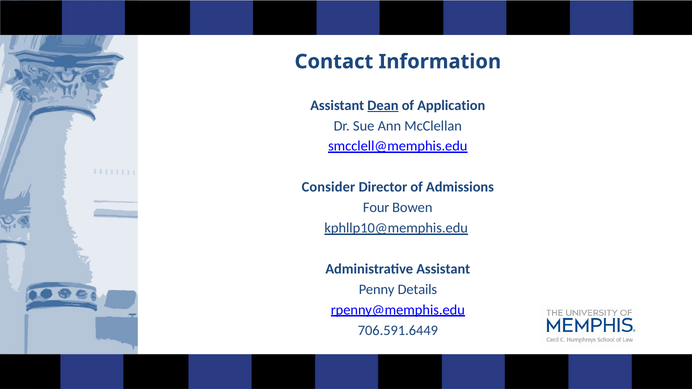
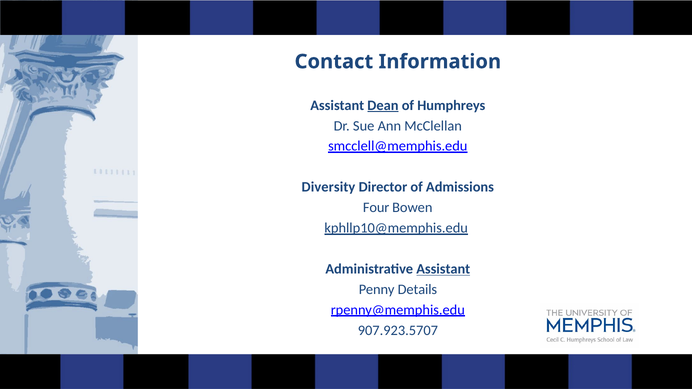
Application: Application -> Humphreys
Consider: Consider -> Diversity
Assistant at (443, 269) underline: none -> present
706.591.6449: 706.591.6449 -> 907.923.5707
